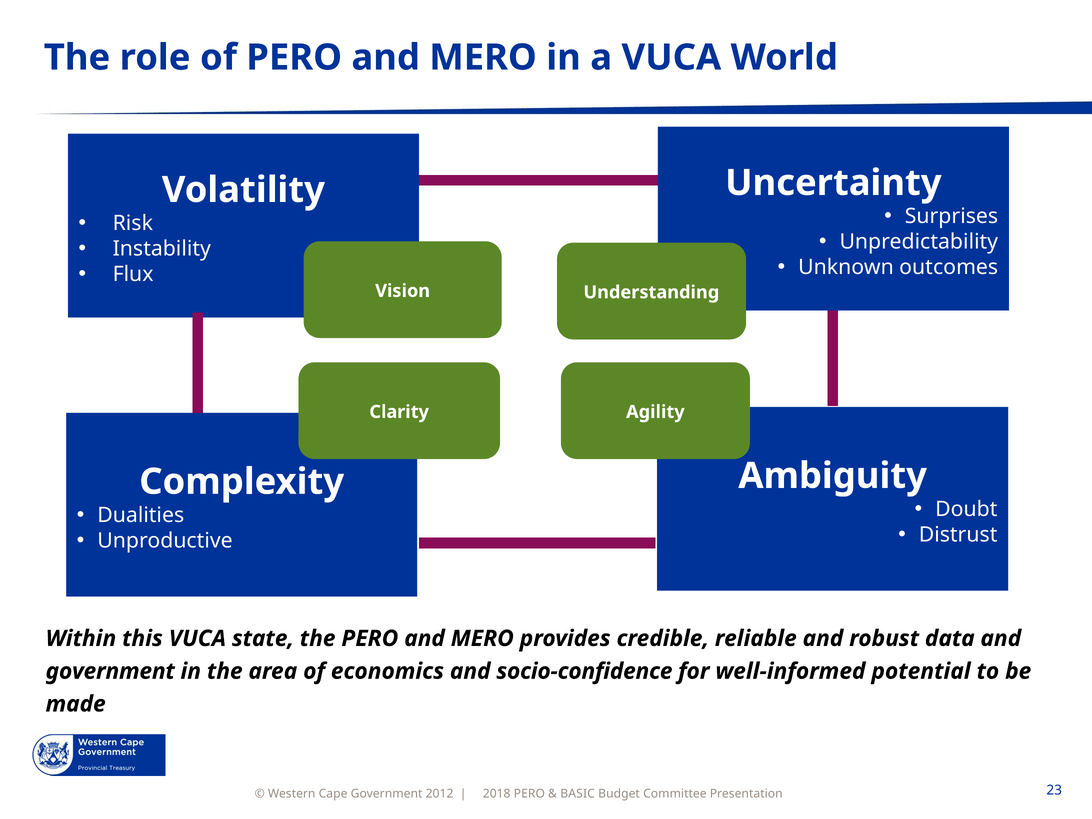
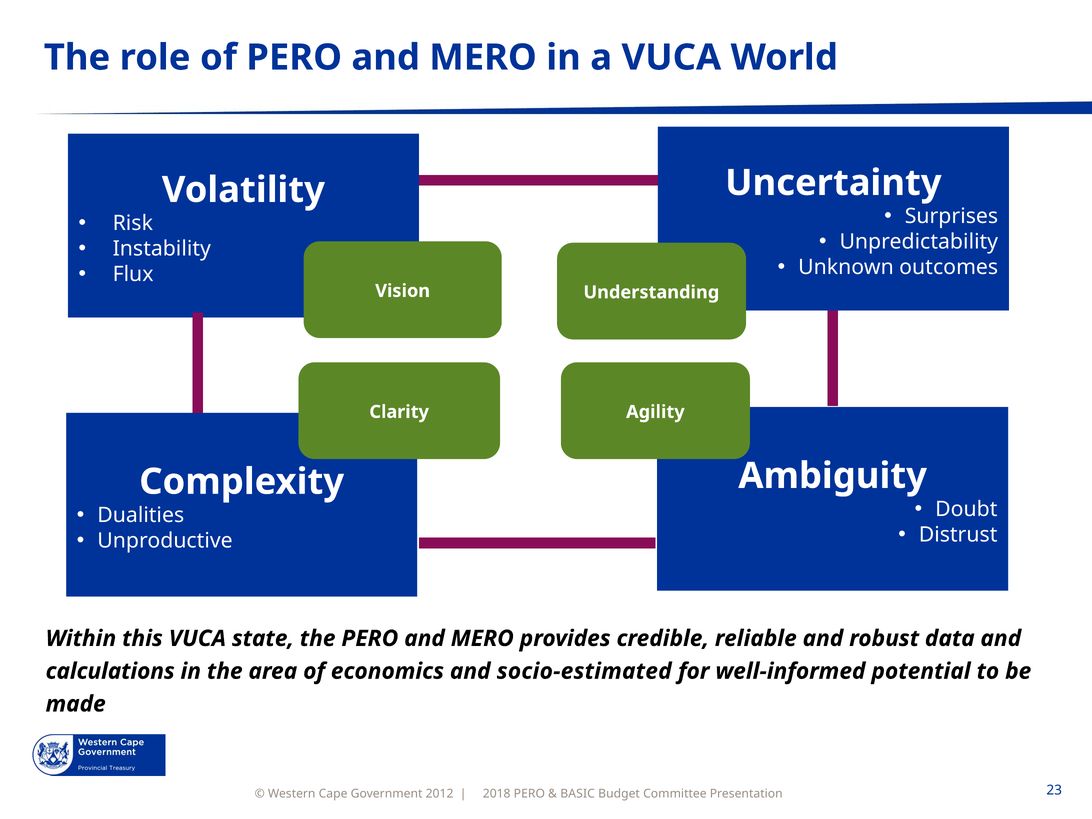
government at (110, 671): government -> calculations
socio-confidence: socio-confidence -> socio-estimated
